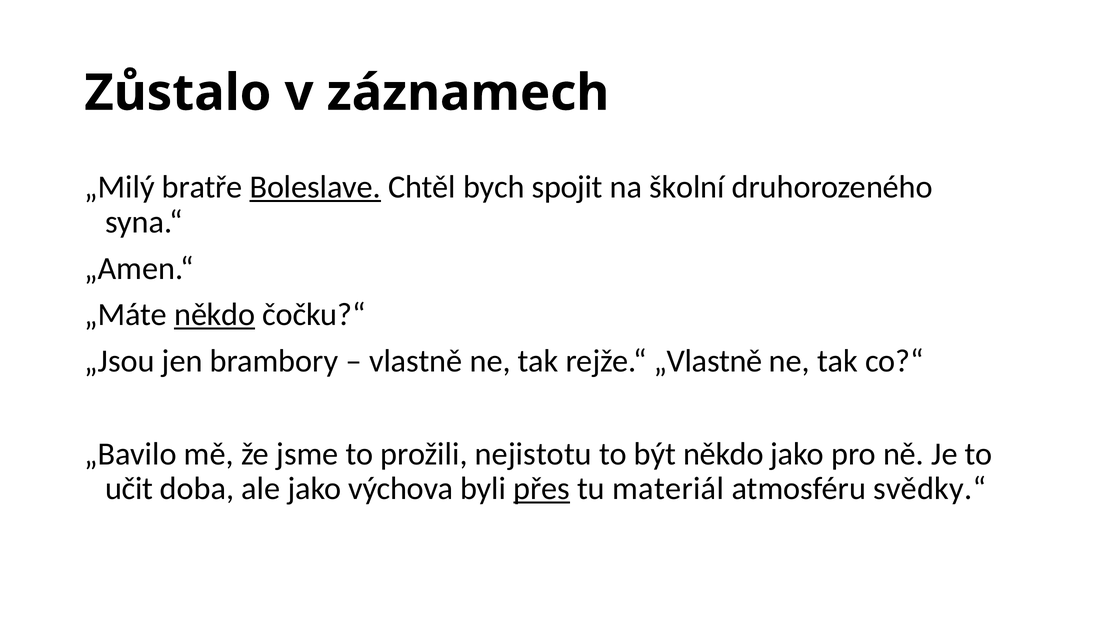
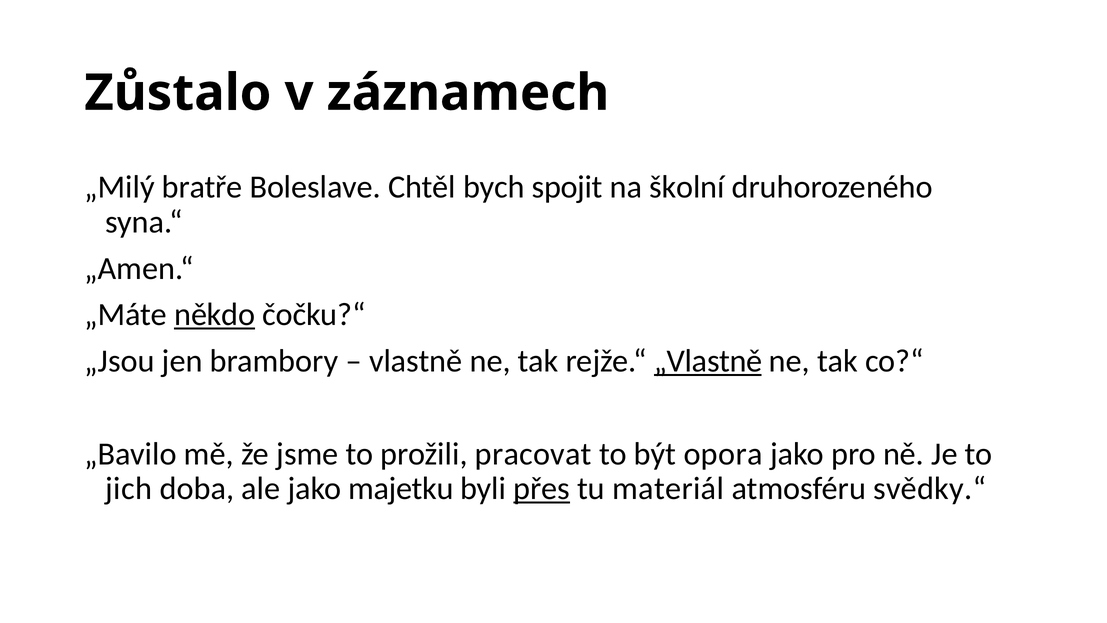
Boleslave underline: present -> none
„Vlastně underline: none -> present
nejistotu: nejistotu -> pracovat
být někdo: někdo -> opora
učit: učit -> jich
výchova: výchova -> majetku
